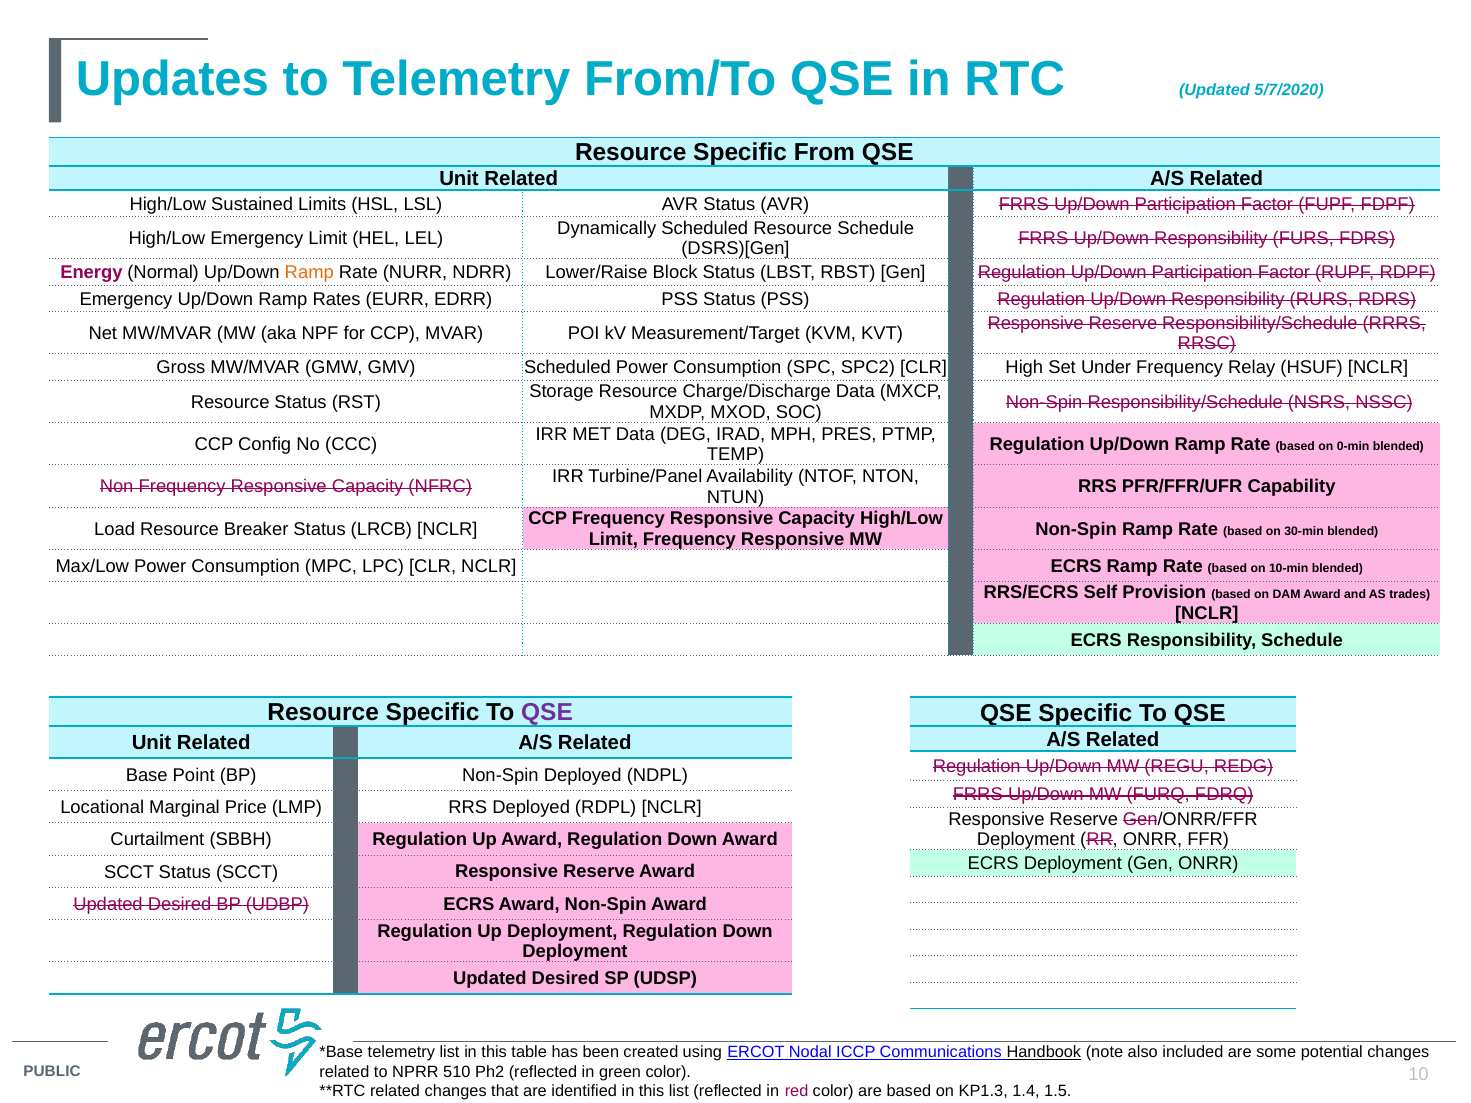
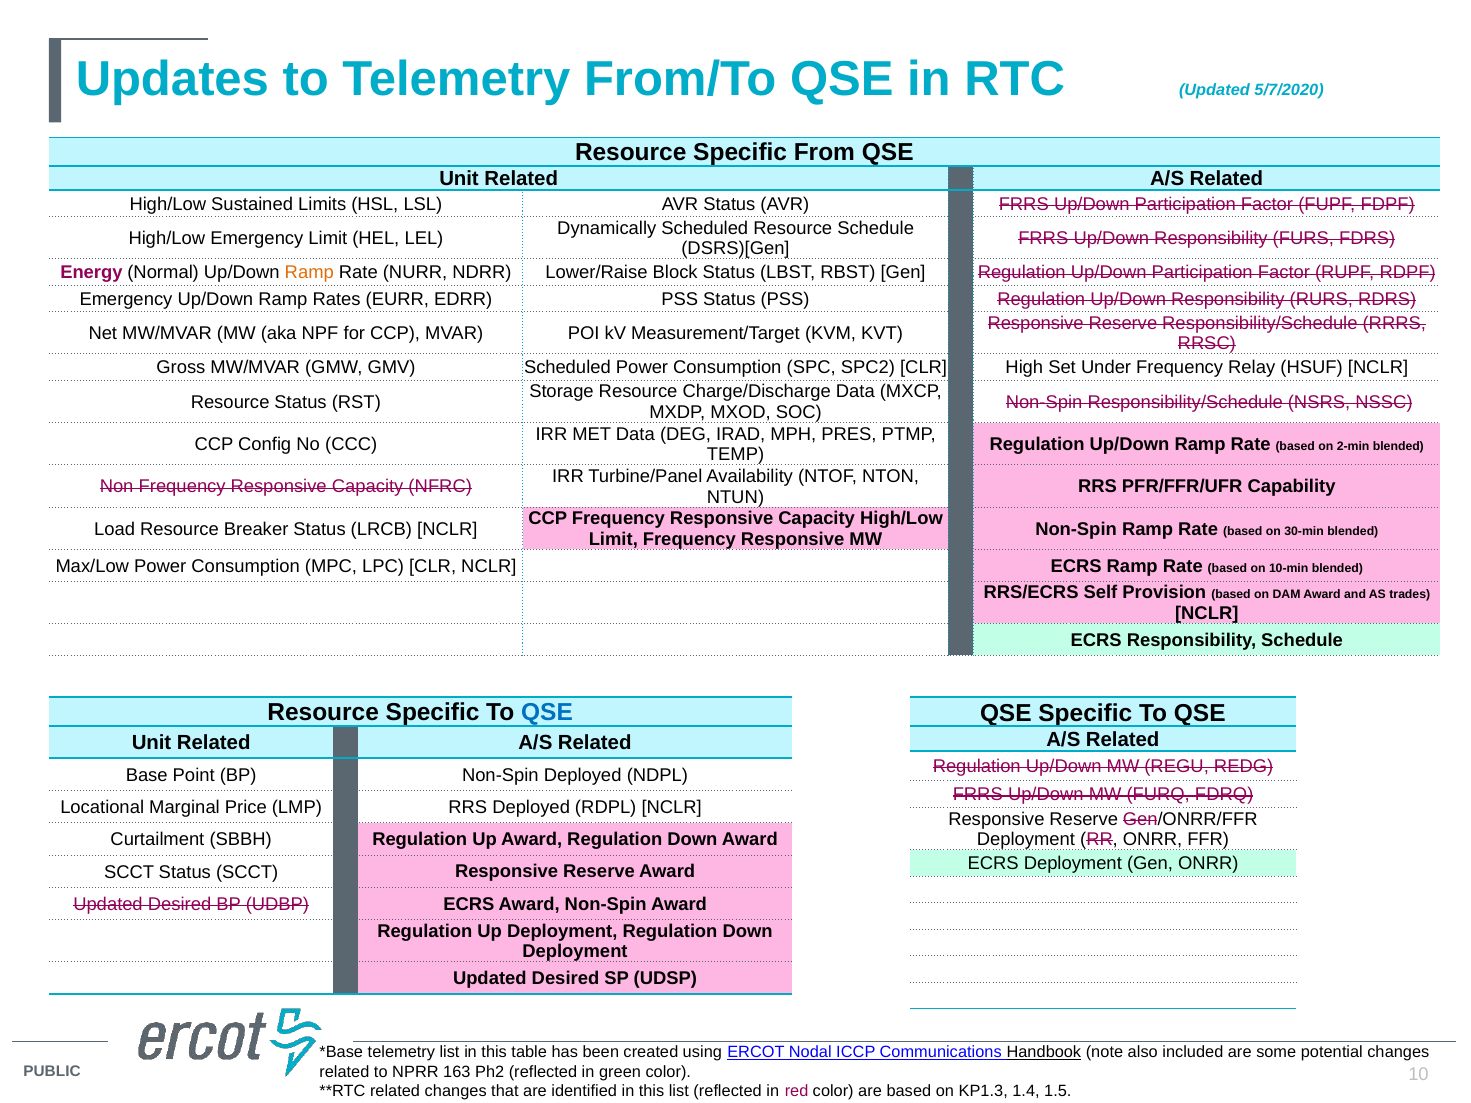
0-min: 0-min -> 2-min
QSE at (547, 713) colour: purple -> blue
510: 510 -> 163
